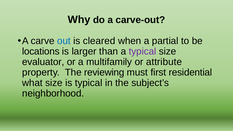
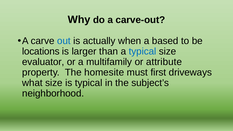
cleared: cleared -> actually
partial: partial -> based
typical at (143, 51) colour: purple -> blue
reviewing: reviewing -> homesite
residential: residential -> driveways
